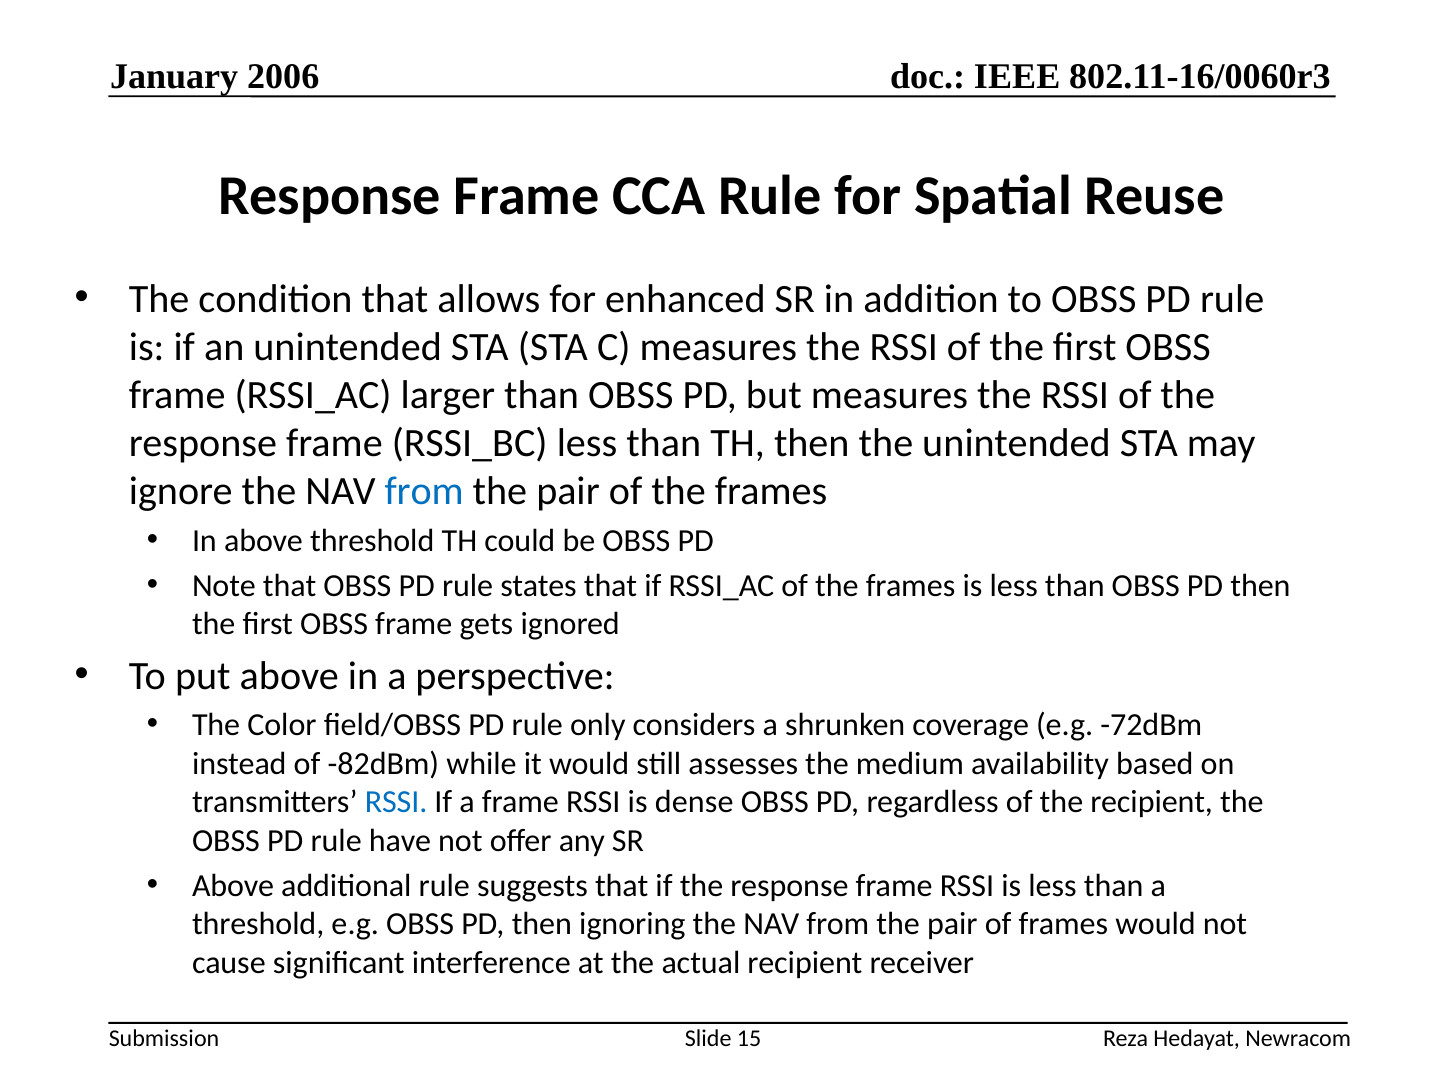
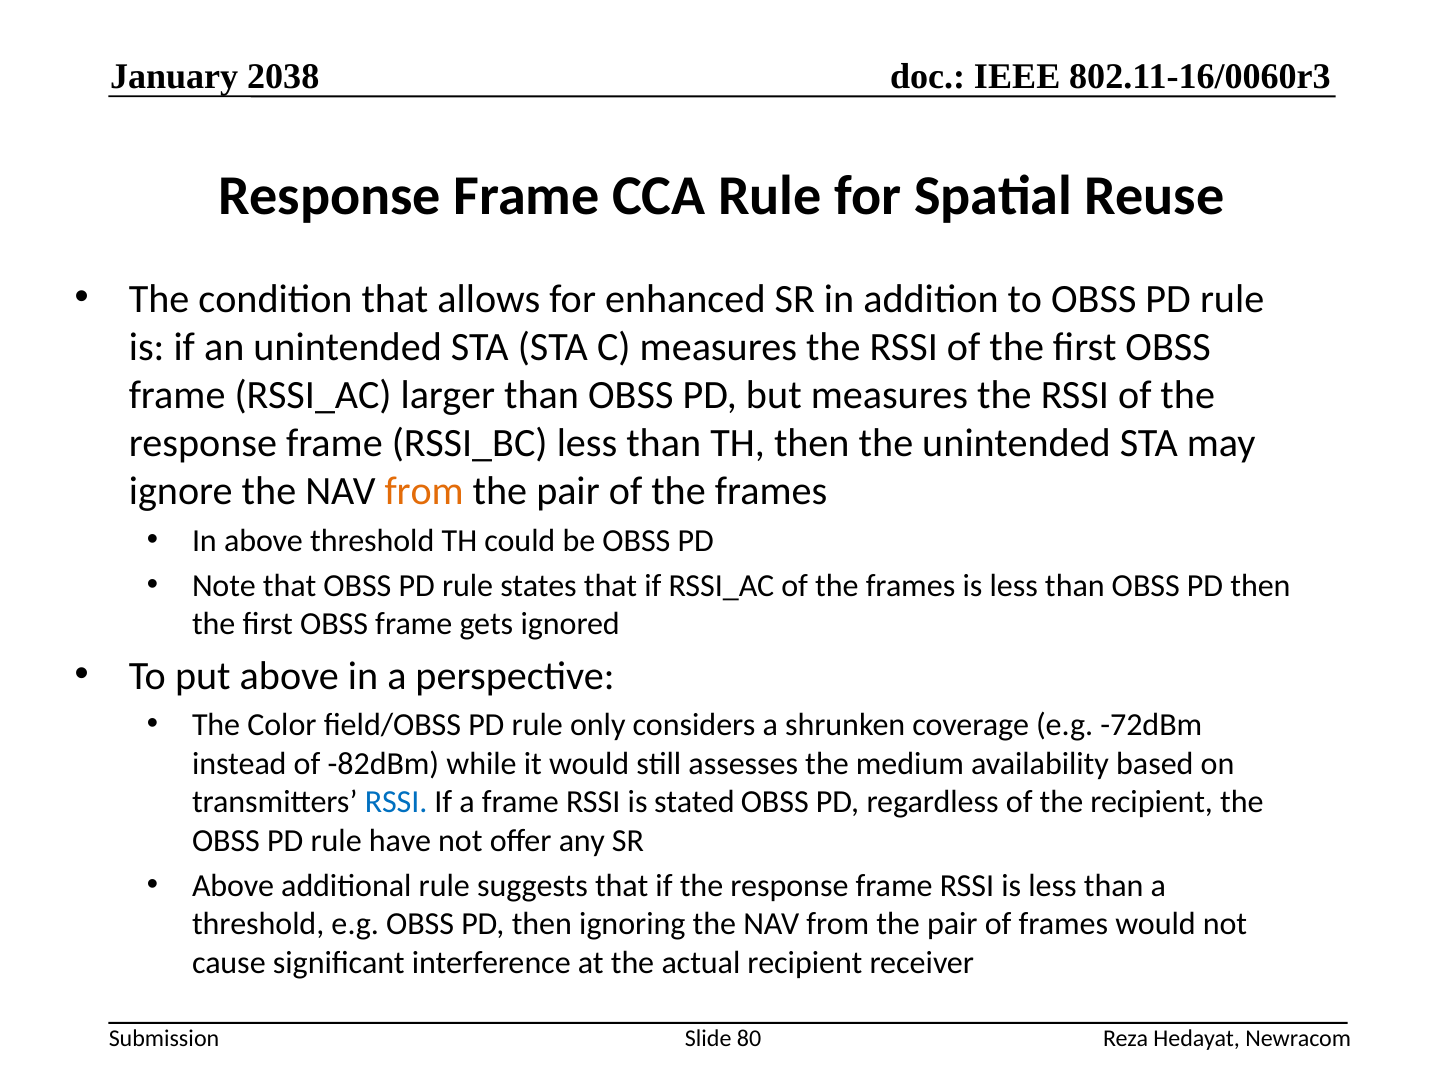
2006: 2006 -> 2038
from at (424, 492) colour: blue -> orange
dense: dense -> stated
15: 15 -> 80
